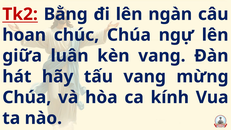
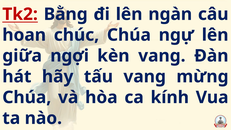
luân: luân -> ngợi
